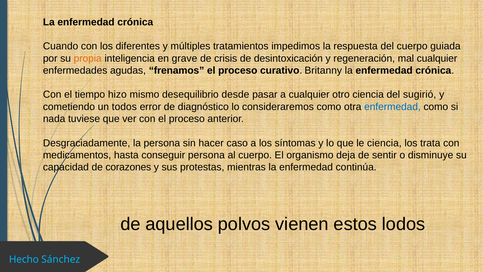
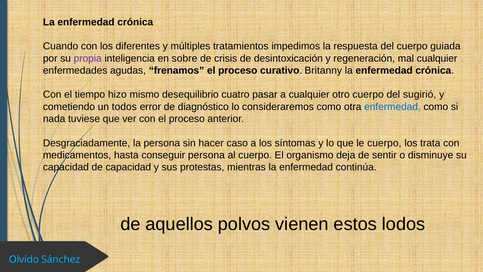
propia colour: orange -> purple
grave: grave -> sobre
desde: desde -> cuatro
otro ciencia: ciencia -> cuerpo
le ciencia: ciencia -> cuerpo
de corazones: corazones -> capacidad
Hecho: Hecho -> Olvido
